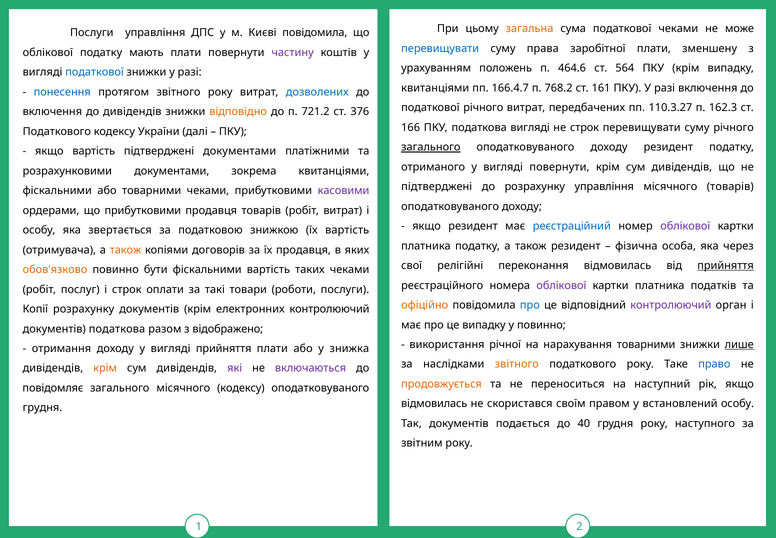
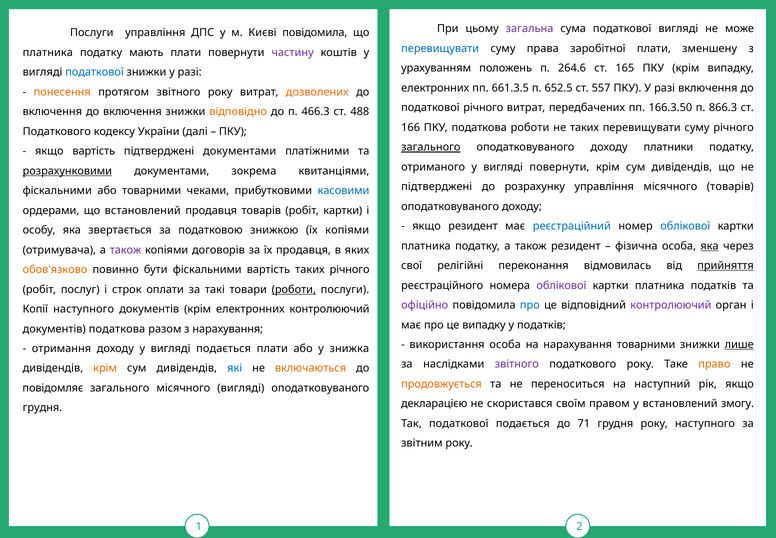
загальна colour: orange -> purple
податкової чеками: чеками -> вигляді
облікової at (48, 52): облікової -> платника
464.6: 464.6 -> 264.6
564: 564 -> 165
квитанціями at (435, 88): квитанціями -> електронних
166.4.7: 166.4.7 -> 661.3.5
768.2: 768.2 -> 652.5
161: 161 -> 557
понесення colour: blue -> orange
дозволених colour: blue -> orange
110.3.27: 110.3.27 -> 166.3.50
162.3: 162.3 -> 866.3
включення до дивідендів: дивідендів -> включення
721.2: 721.2 -> 466.3
376: 376 -> 488
податкова вигляді: вигляді -> роботи
не строк: строк -> таких
доходу резидент: резидент -> платники
розрахунковими underline: none -> present
касовими colour: purple -> blue
що прибутковими: прибутковими -> встановлений
робіт витрат: витрат -> картки
облікової at (685, 226) colour: purple -> blue
їх вартість: вартість -> копіями
яка at (710, 246) underline: none -> present
також at (126, 250) colour: orange -> purple
таких чеками: чеками -> річного
роботи at (294, 289) underline: none -> present
офіційно colour: orange -> purple
Копії розрахунку: розрахунку -> наступного
у повинно: повинно -> податків
з відображено: відображено -> нарахування
використання річної: річної -> особа
вигляді прийняття: прийняття -> подається
звітного at (517, 364) colour: orange -> purple
право colour: blue -> orange
які colour: purple -> blue
включаються colour: purple -> orange
місячного кодексу: кодексу -> вигляді
відмовилась at (434, 403): відмовилась -> декларацією
встановлений особу: особу -> змогу
Так документів: документів -> податкової
40: 40 -> 71
